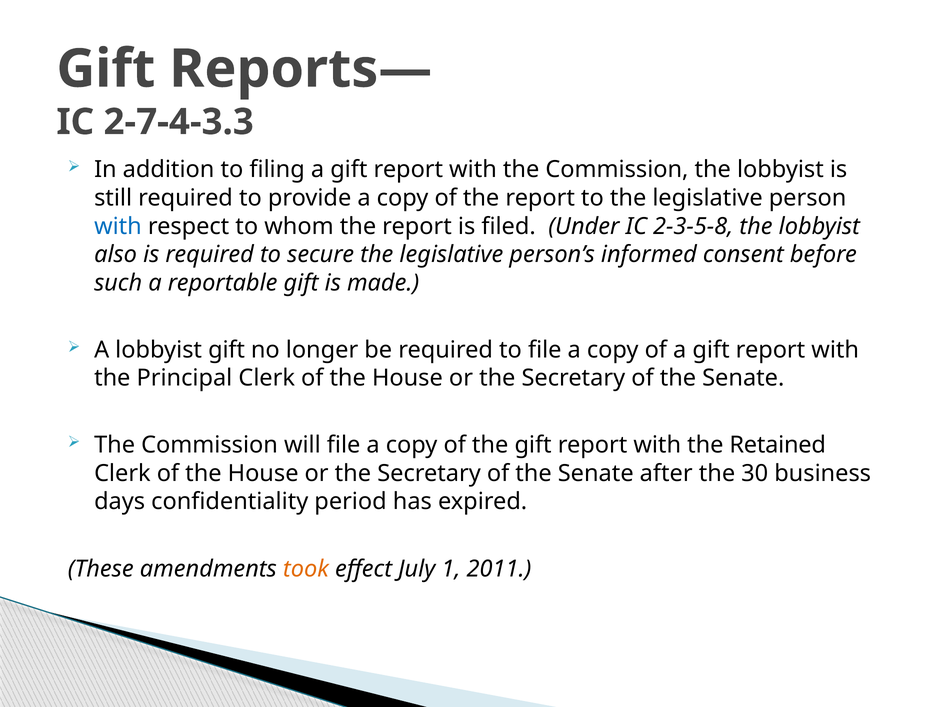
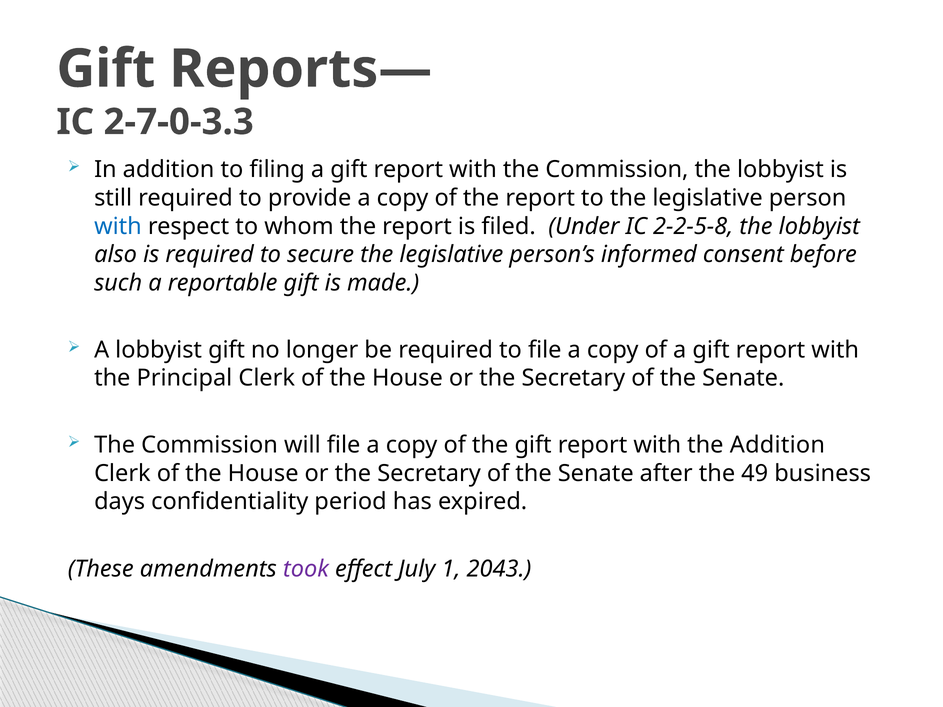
2-7-4-3.3: 2-7-4-3.3 -> 2-7-0-3.3
2-3-5-8: 2-3-5-8 -> 2-2-5-8
the Retained: Retained -> Addition
30: 30 -> 49
took colour: orange -> purple
2011: 2011 -> 2043
